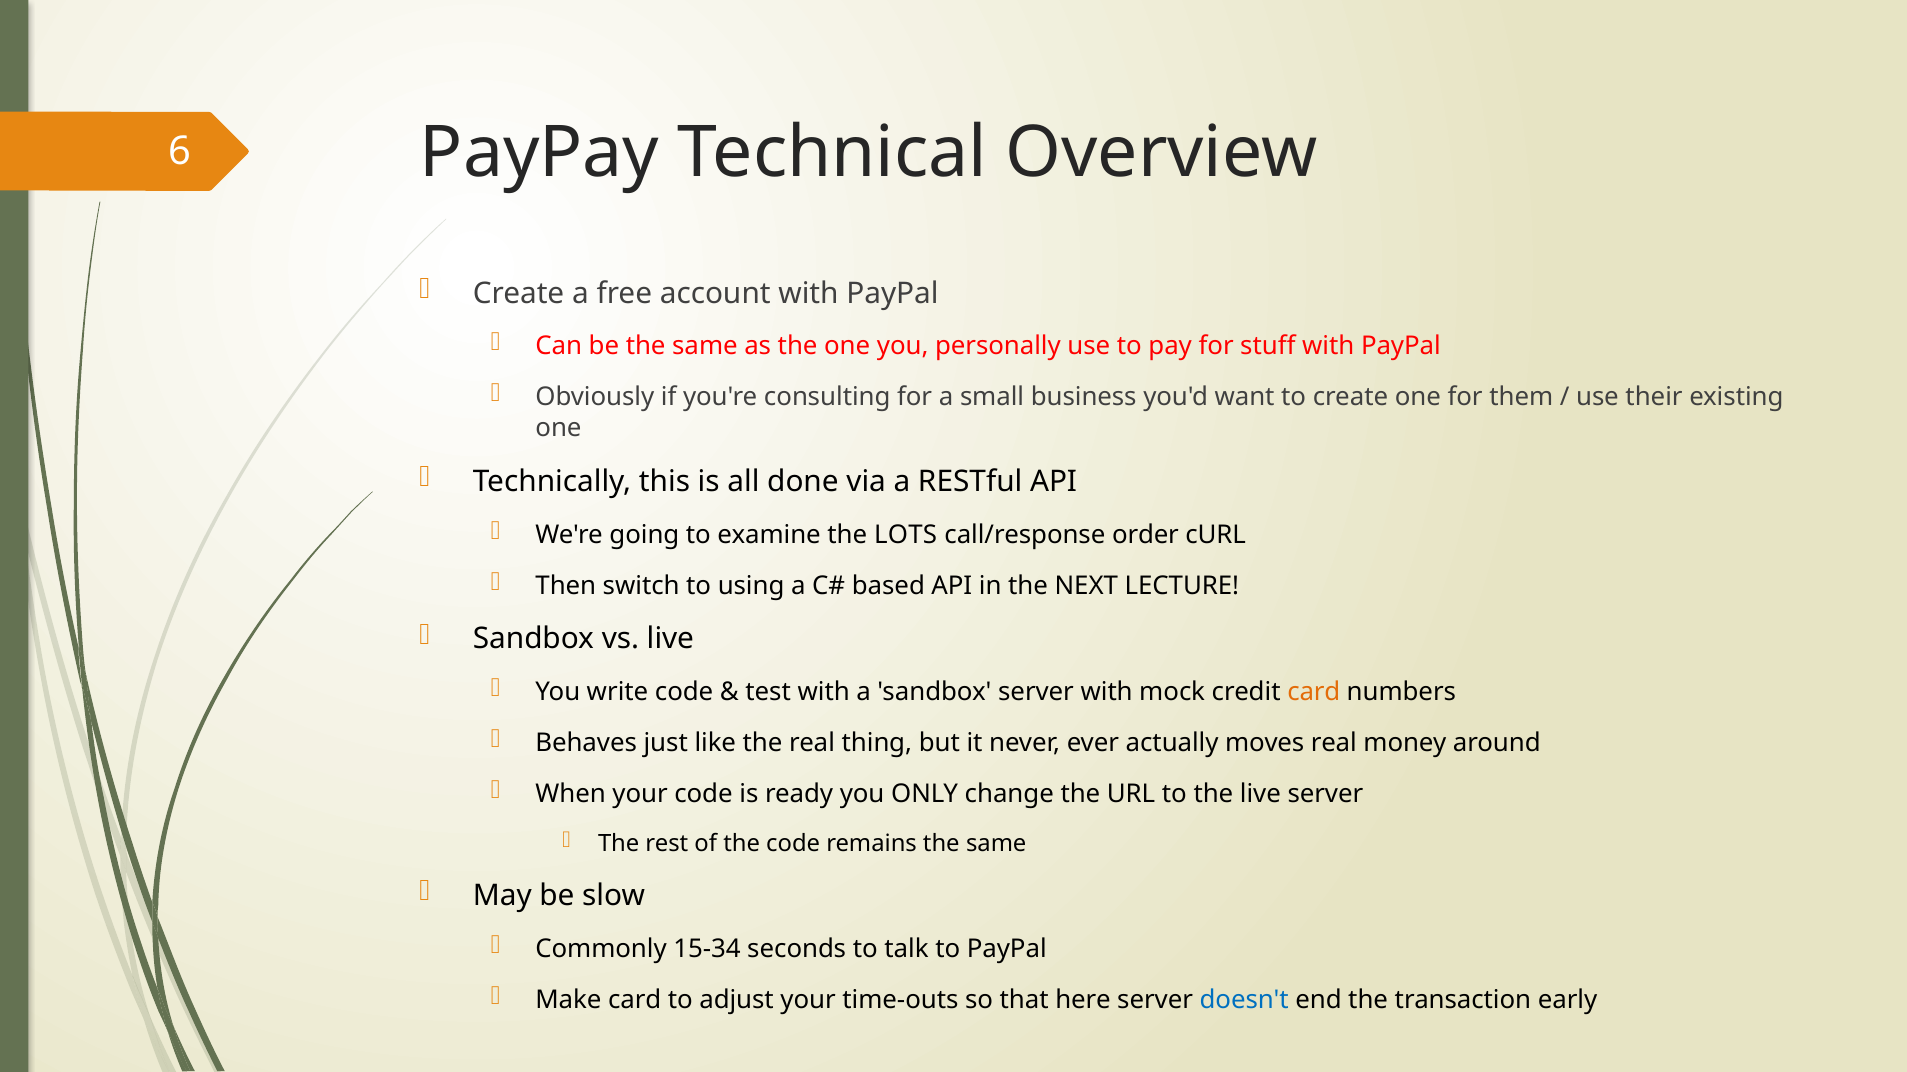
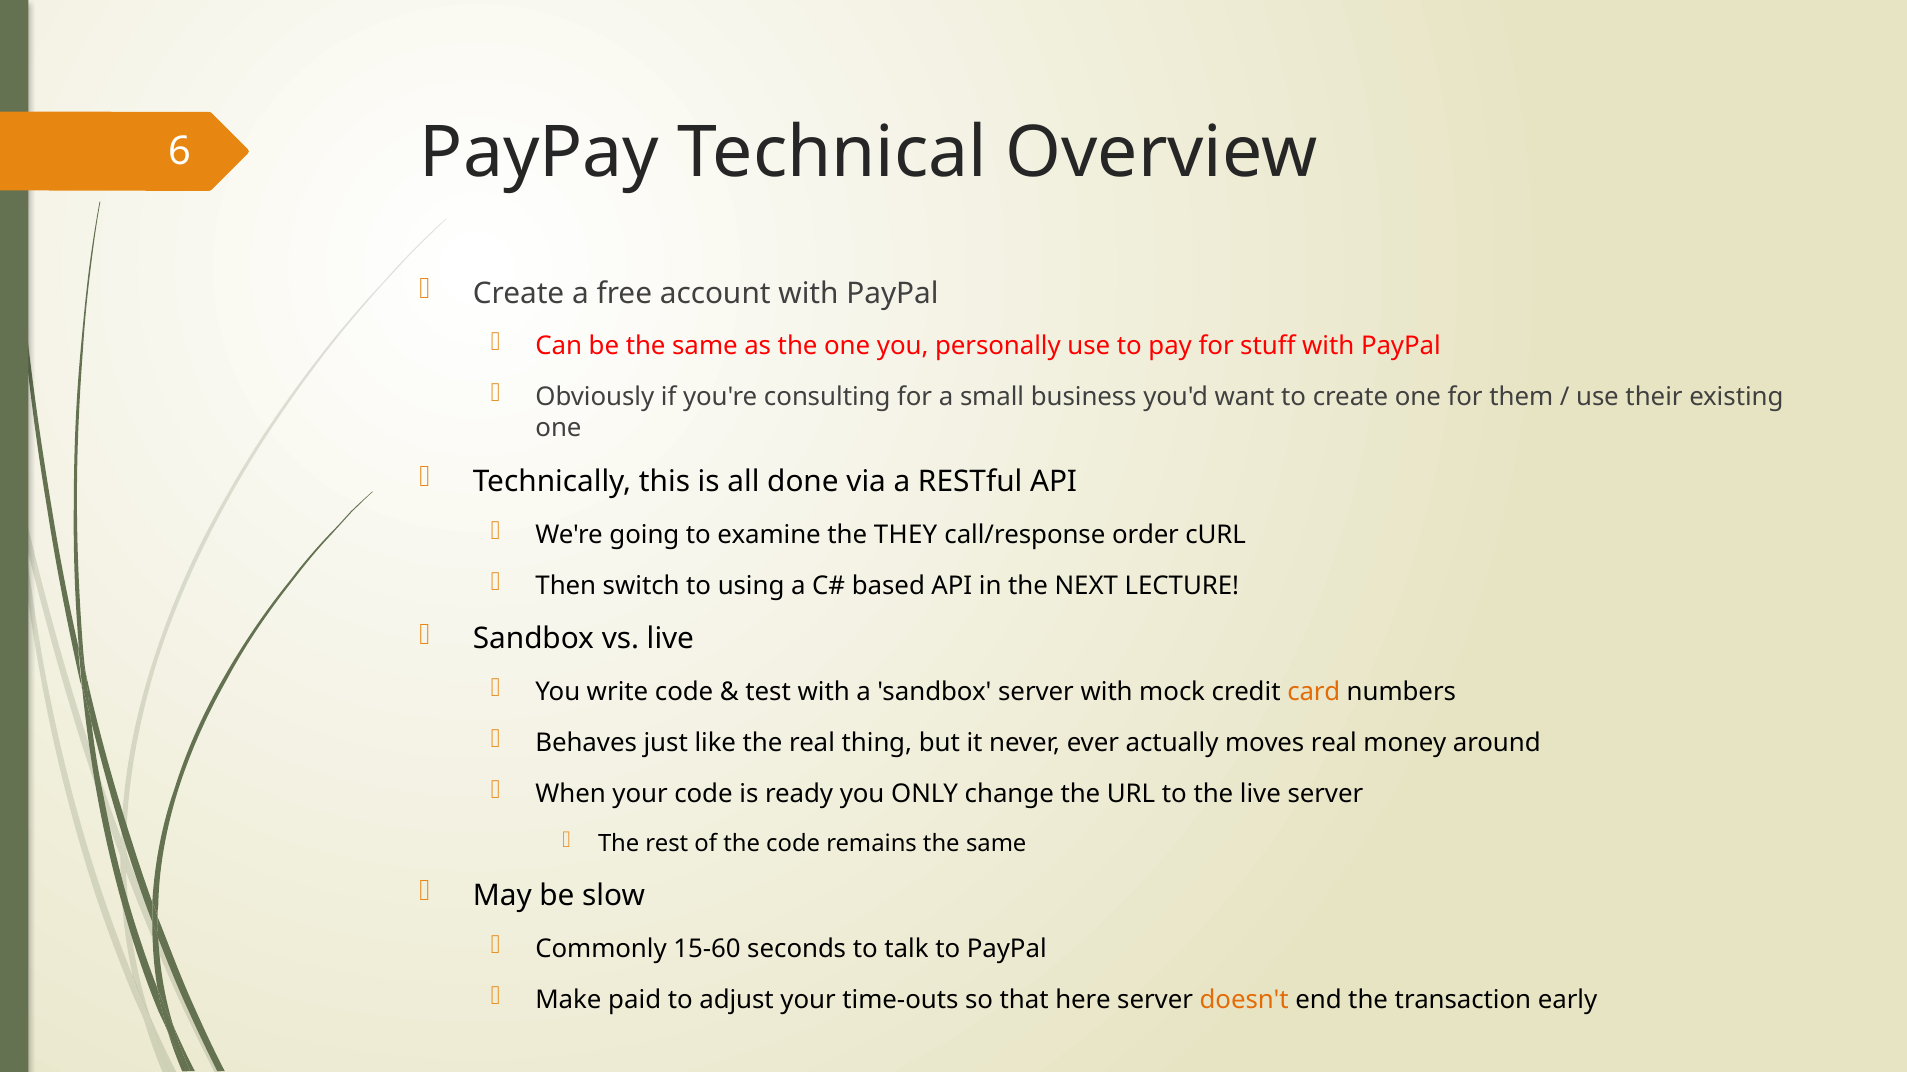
LOTS: LOTS -> THEY
15-34: 15-34 -> 15-60
Make card: card -> paid
doesn't colour: blue -> orange
